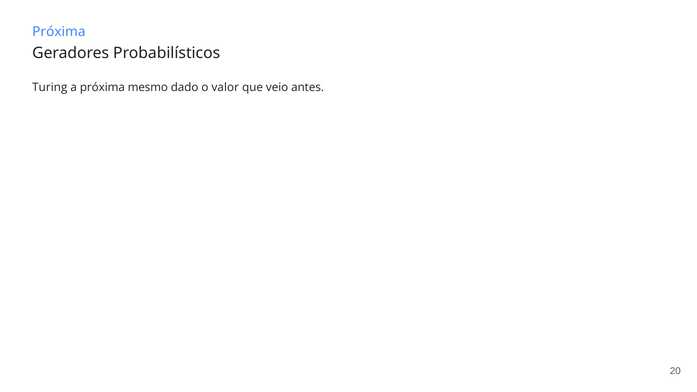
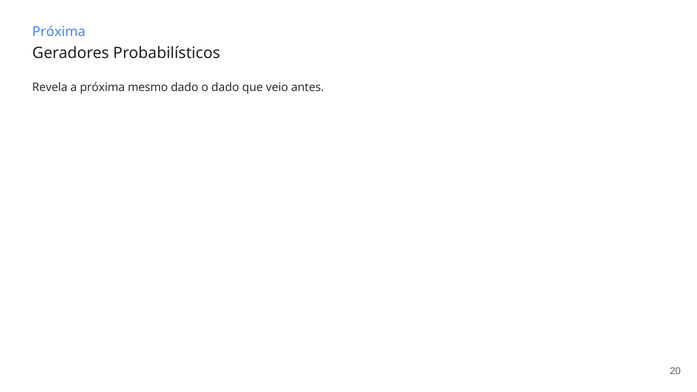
Turing: Turing -> Revela
o valor: valor -> dado
